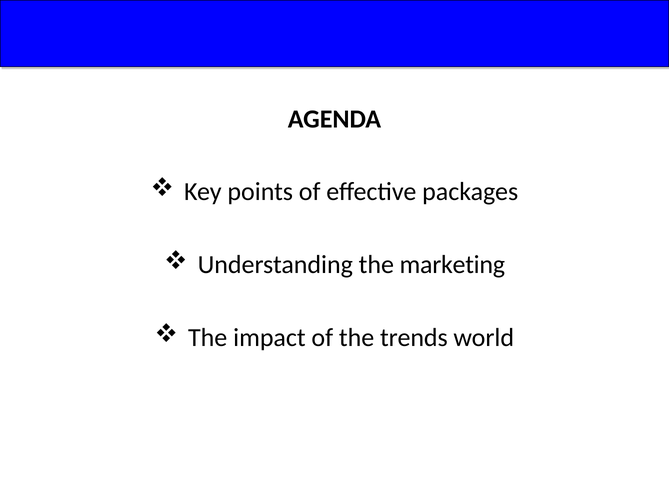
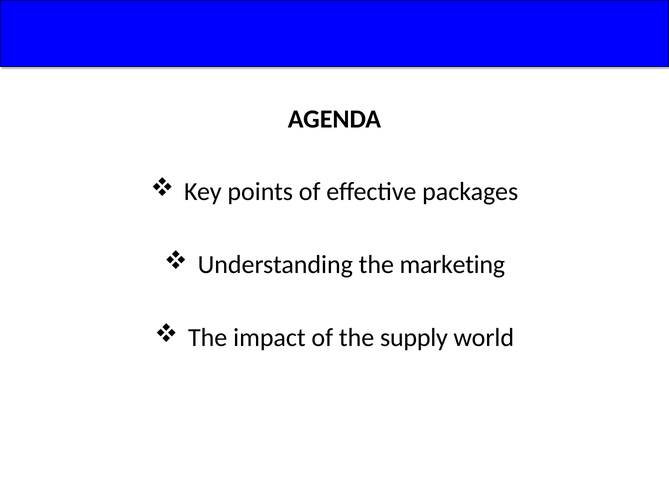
trends: trends -> supply
